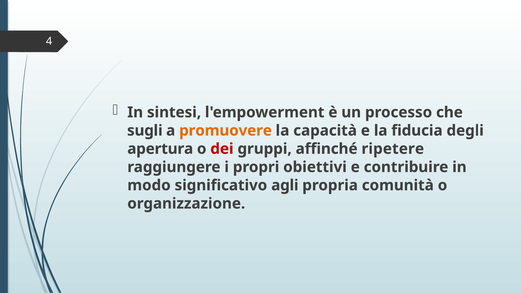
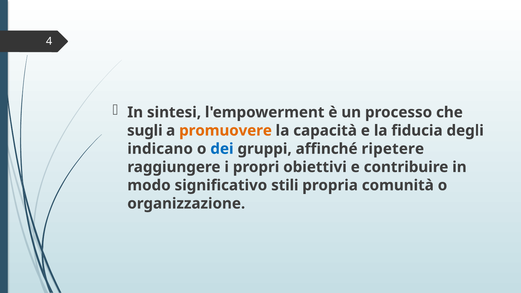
apertura: apertura -> indicano
dei colour: red -> blue
agli: agli -> stili
